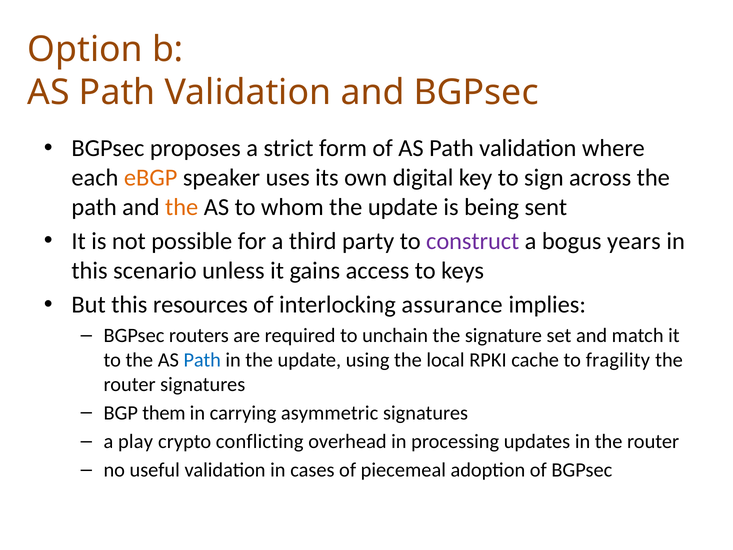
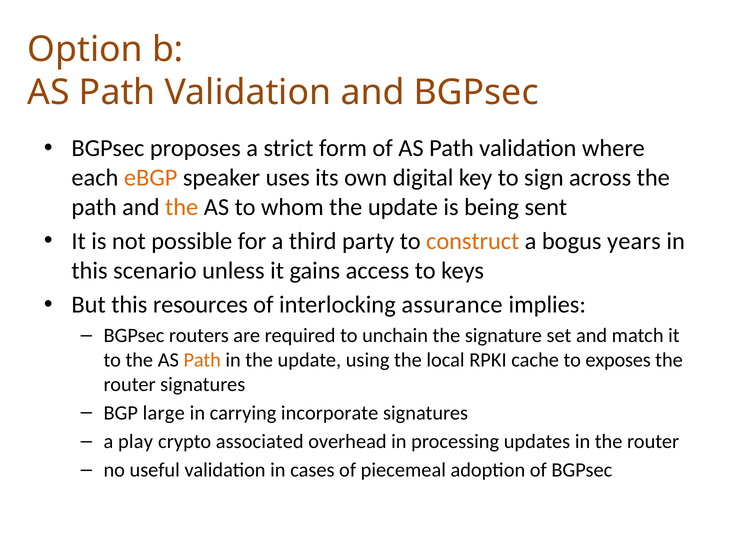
construct colour: purple -> orange
Path at (202, 360) colour: blue -> orange
fragility: fragility -> exposes
them: them -> large
asymmetric: asymmetric -> incorporate
conflicting: conflicting -> associated
